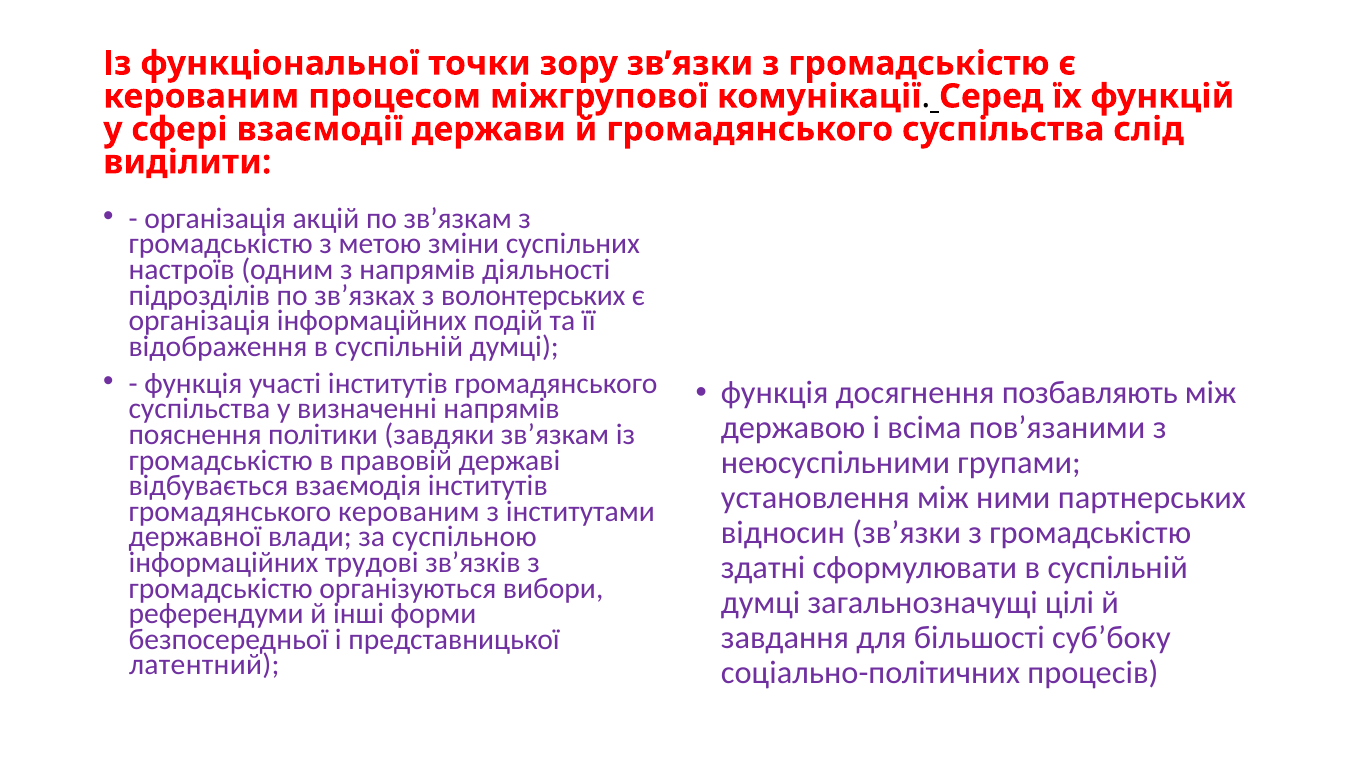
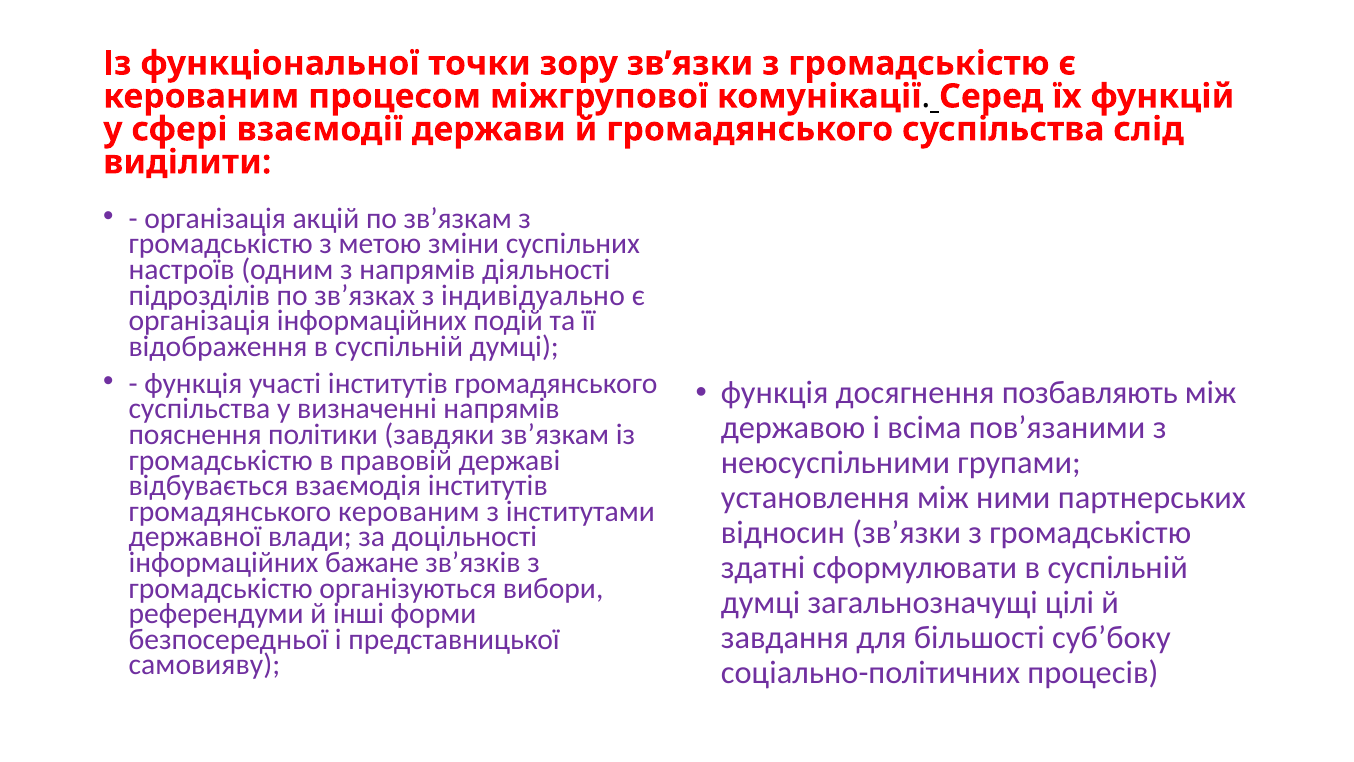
волонтерських: волонтерських -> індивідуально
суспільною: суспільною -> доцільності
трудові: трудові -> бажане
латентний: латентний -> самовияву
